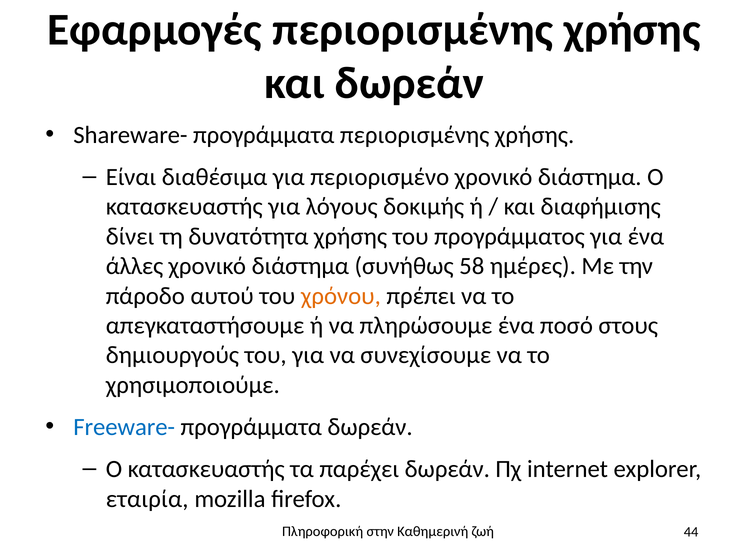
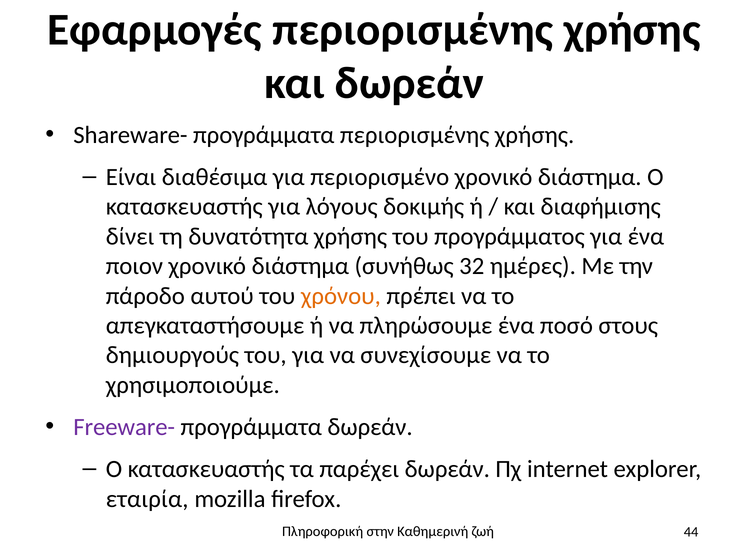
άλλες: άλλες -> ποιον
58: 58 -> 32
Freeware- colour: blue -> purple
